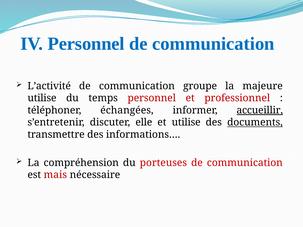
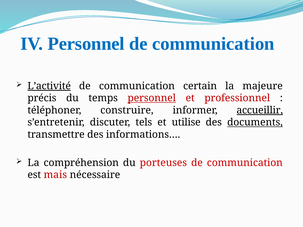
L’activité underline: none -> present
groupe: groupe -> certain
utilise at (42, 98): utilise -> précis
personnel at (152, 98) underline: none -> present
échangées: échangées -> construire
elle: elle -> tels
